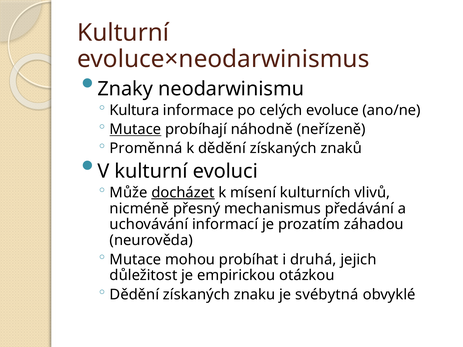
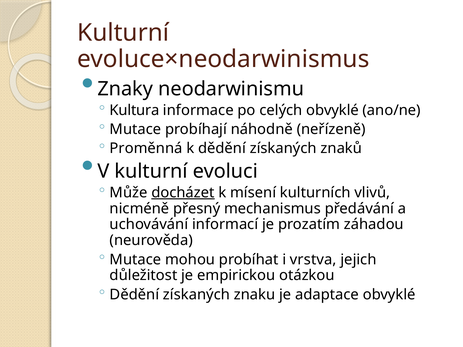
celých evoluce: evoluce -> obvyklé
Mutace at (135, 129) underline: present -> none
druhá: druhá -> vrstva
svébytná: svébytná -> adaptace
